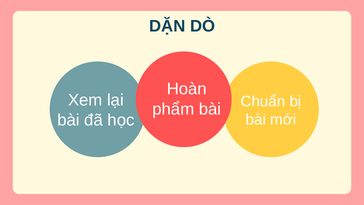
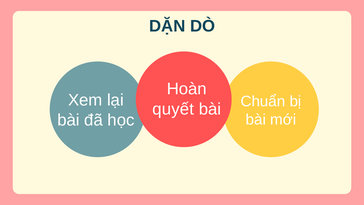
phẩm: phẩm -> quyết
